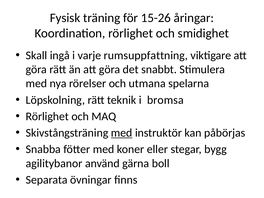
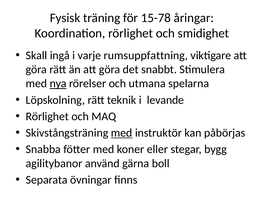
15-26: 15-26 -> 15-78
nya underline: none -> present
bromsa: bromsa -> levande
